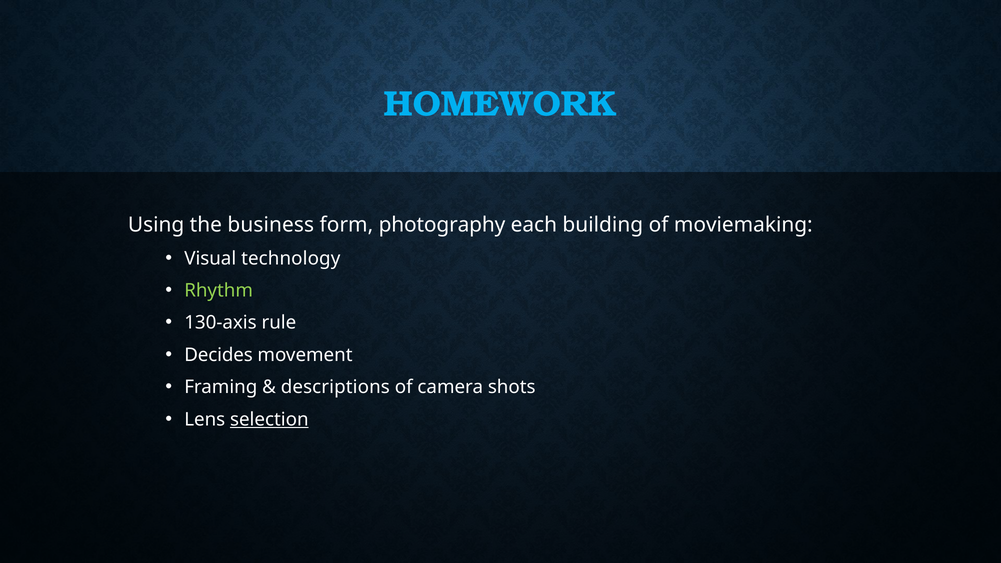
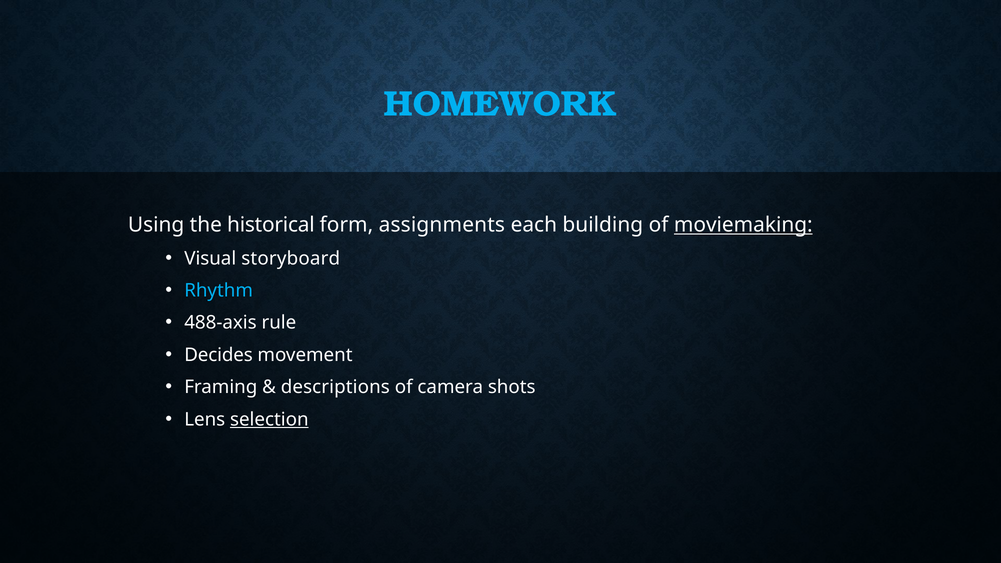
business: business -> historical
photography: photography -> assignments
moviemaking underline: none -> present
technology: technology -> storyboard
Rhythm colour: light green -> light blue
130-axis: 130-axis -> 488-axis
